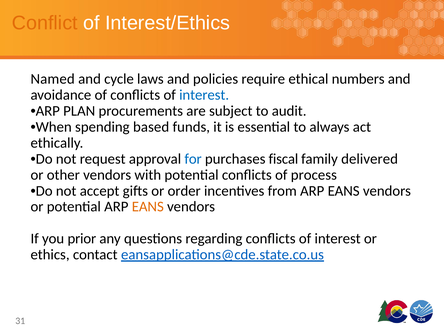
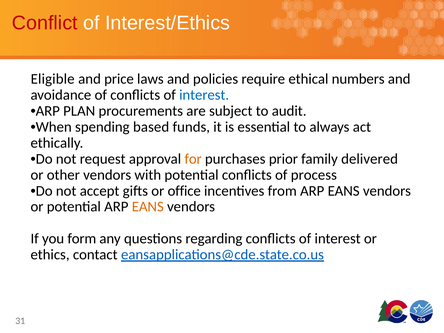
Conflict colour: orange -> red
Named: Named -> Eligible
cycle: cycle -> price
for colour: blue -> orange
fiscal: fiscal -> prior
order: order -> office
prior: prior -> form
